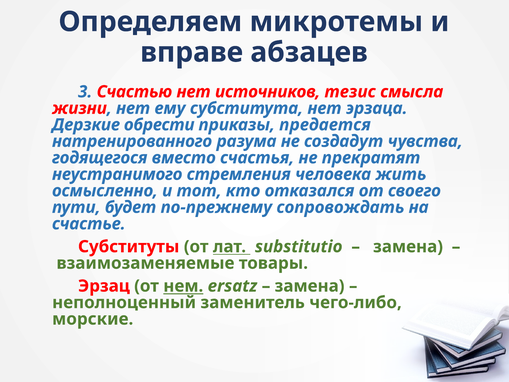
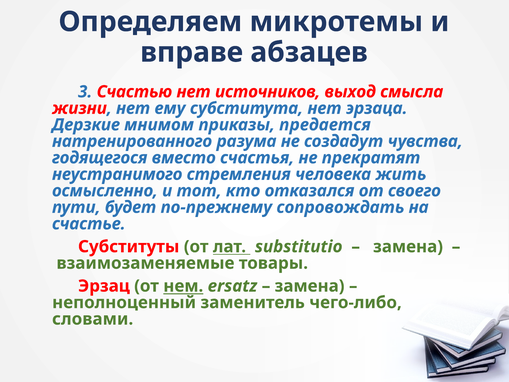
тезис: тезис -> выход
обрести: обрести -> мнимом
морские: морские -> словами
